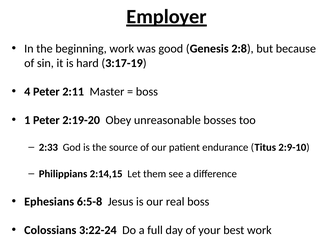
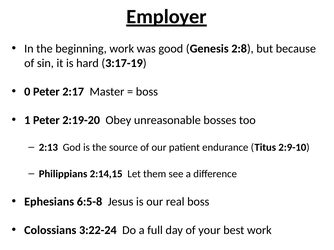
4: 4 -> 0
2:11: 2:11 -> 2:17
2:33: 2:33 -> 2:13
